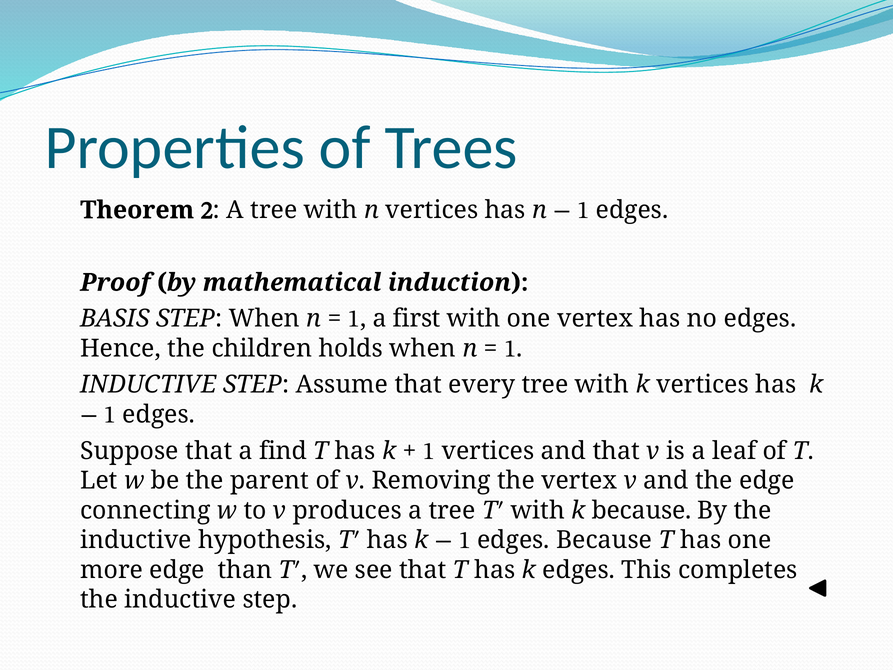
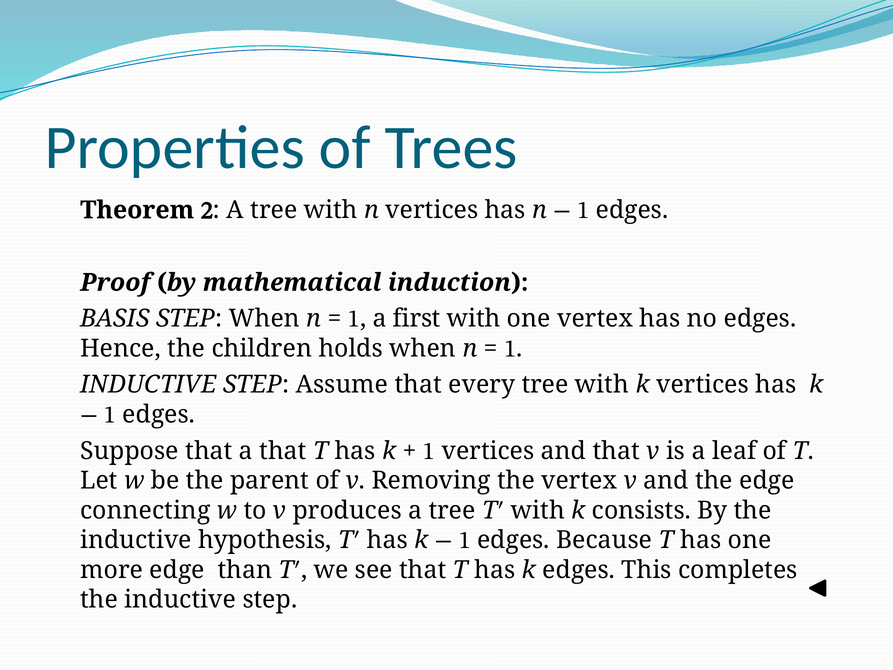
a find: find -> that
k because: because -> consists
